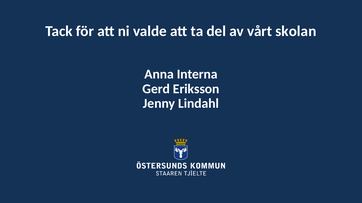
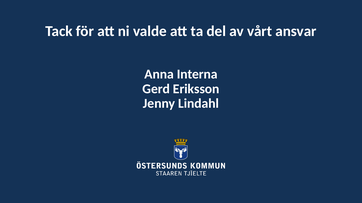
skolan: skolan -> ansvar
